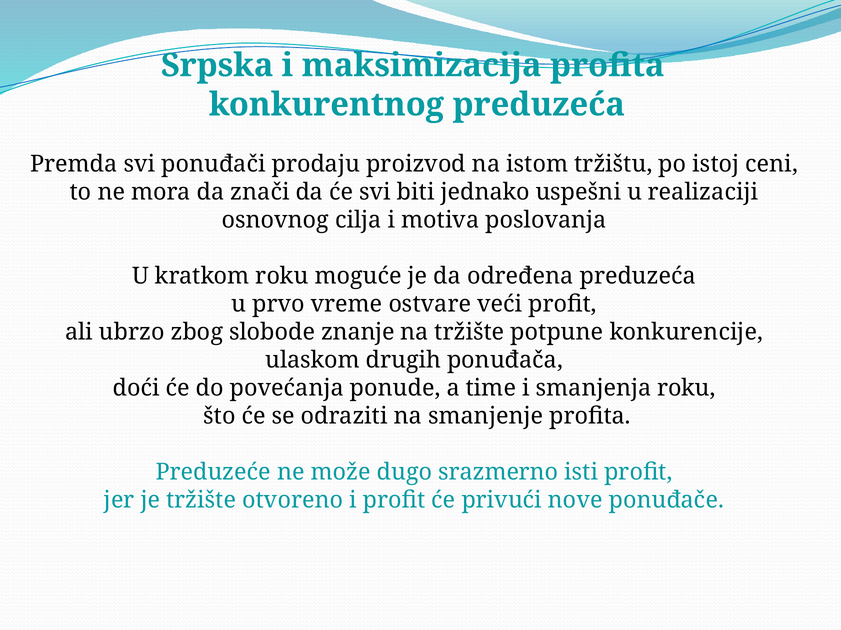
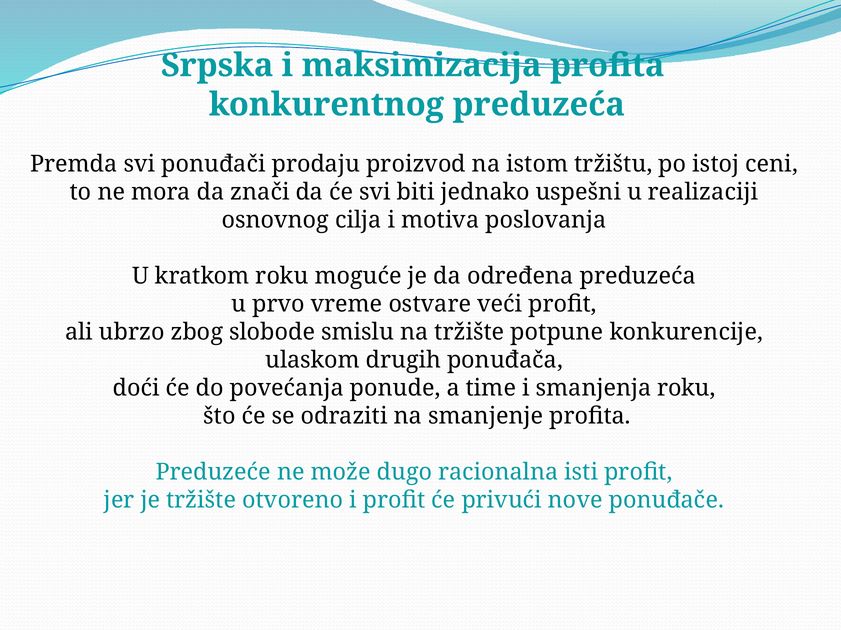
znanje: znanje -> smislu
srazmerno: srazmerno -> racionalna
